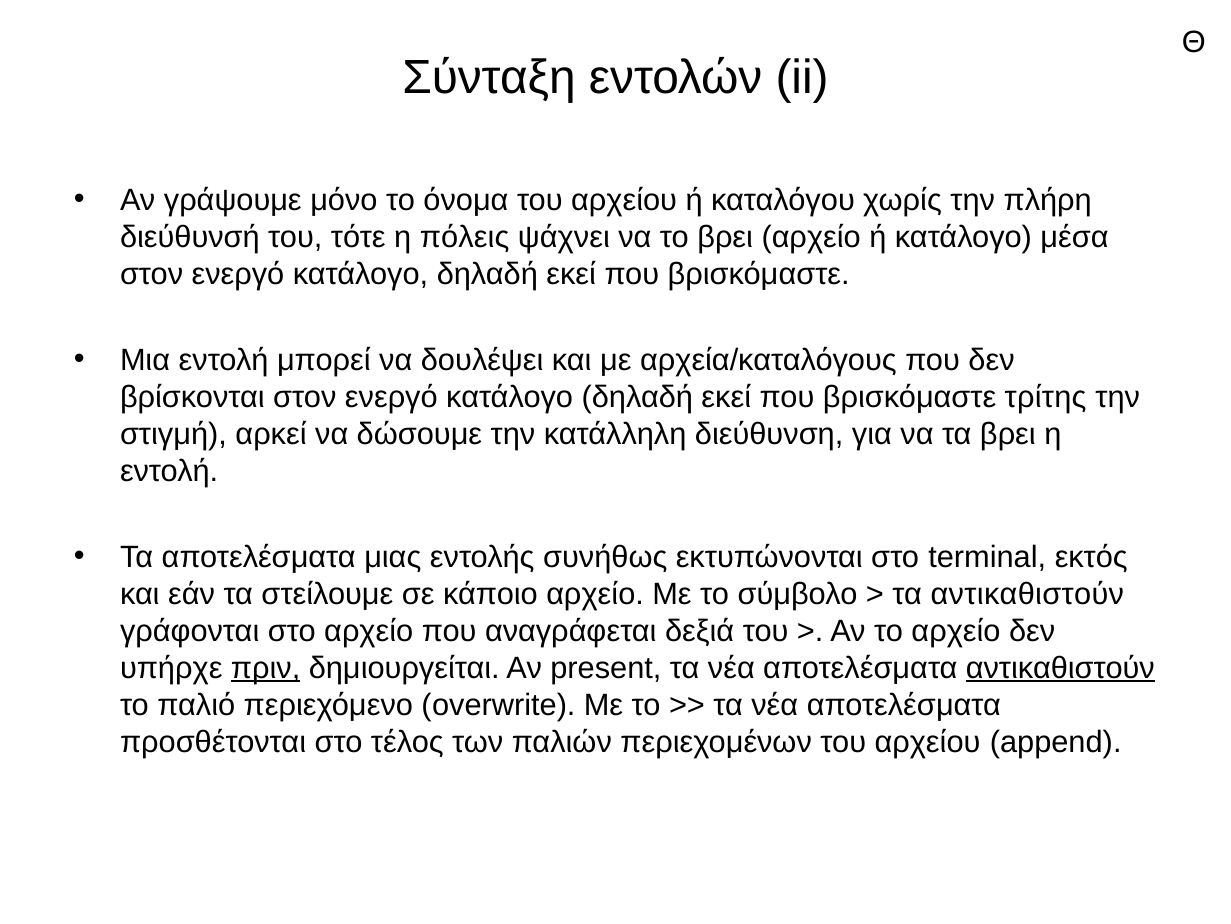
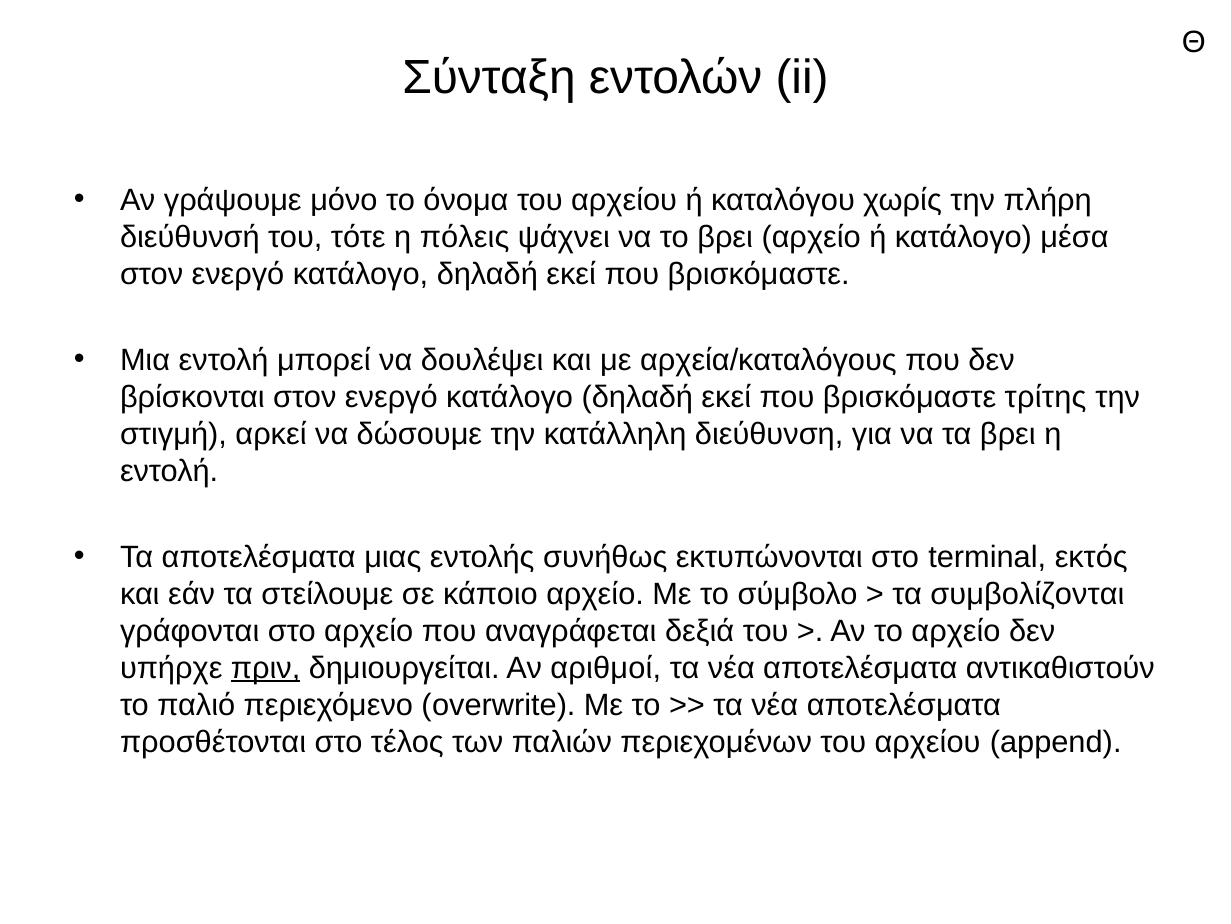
τα αντικαθιστούν: αντικαθιστούν -> συμβολίζονται
present: present -> αριθμοί
αντικαθιστούν at (1060, 668) underline: present -> none
